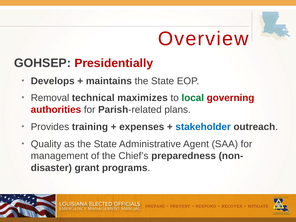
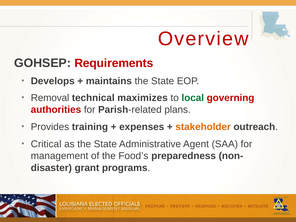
Presidentially: Presidentially -> Requirements
stakeholder colour: blue -> orange
Quality: Quality -> Critical
Chief’s: Chief’s -> Food’s
